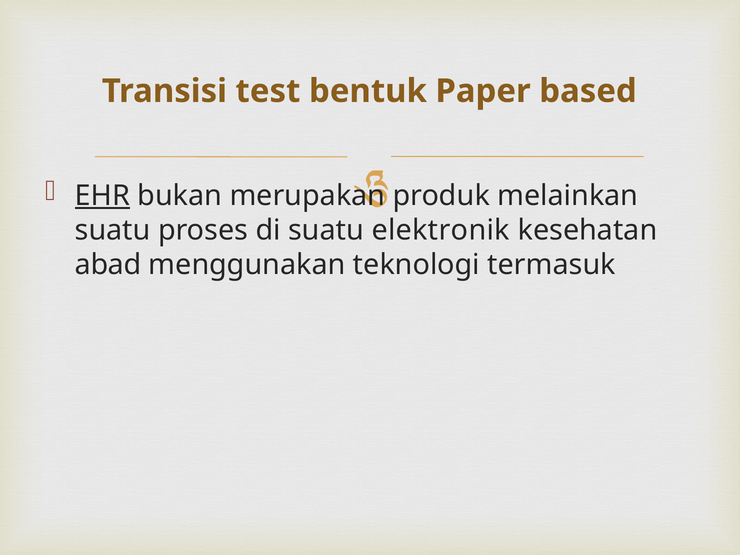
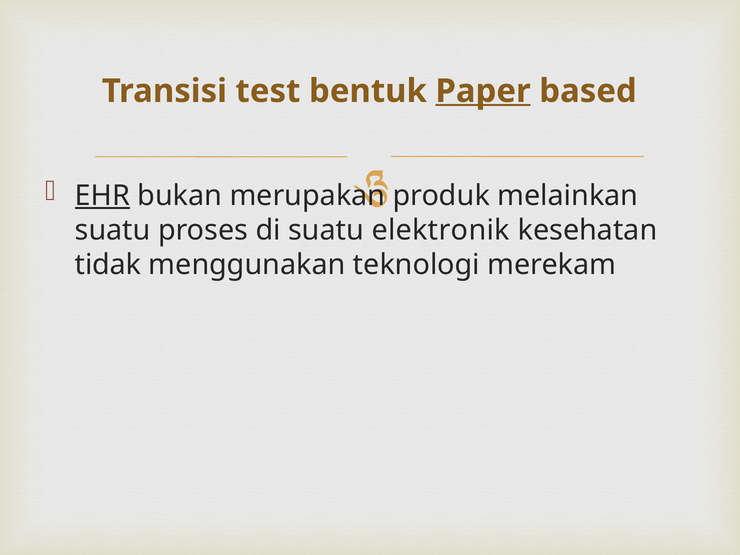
Paper underline: none -> present
abad: abad -> tidak
termasuk: termasuk -> merekam
